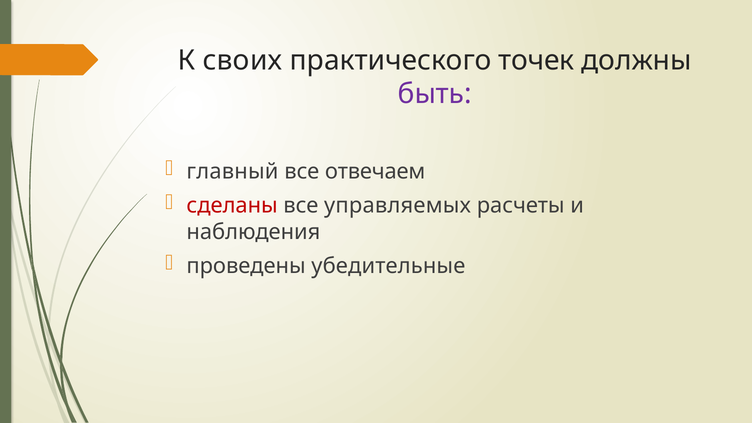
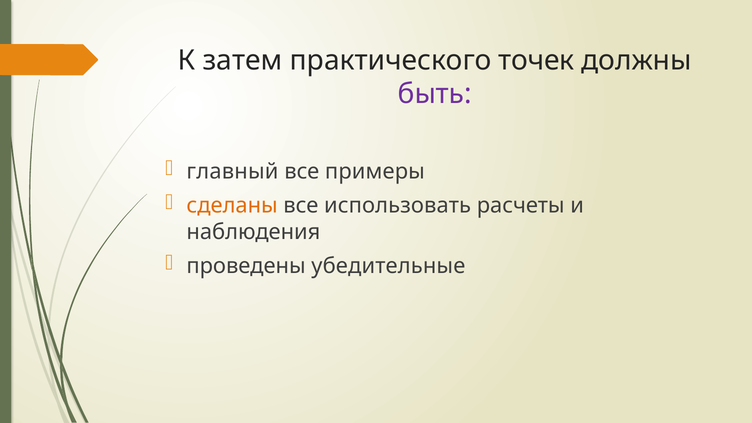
своих: своих -> затем
отвечаем: отвечаем -> примеры
сделаны colour: red -> orange
управляемых: управляемых -> использовать
